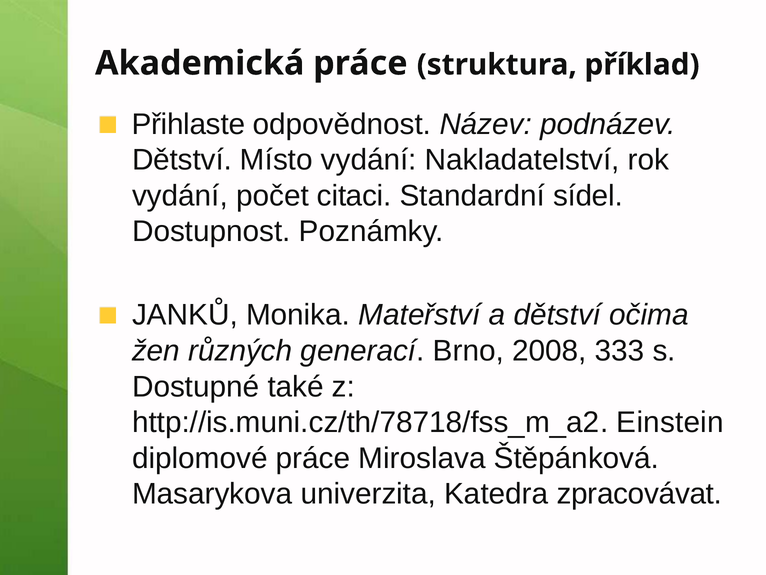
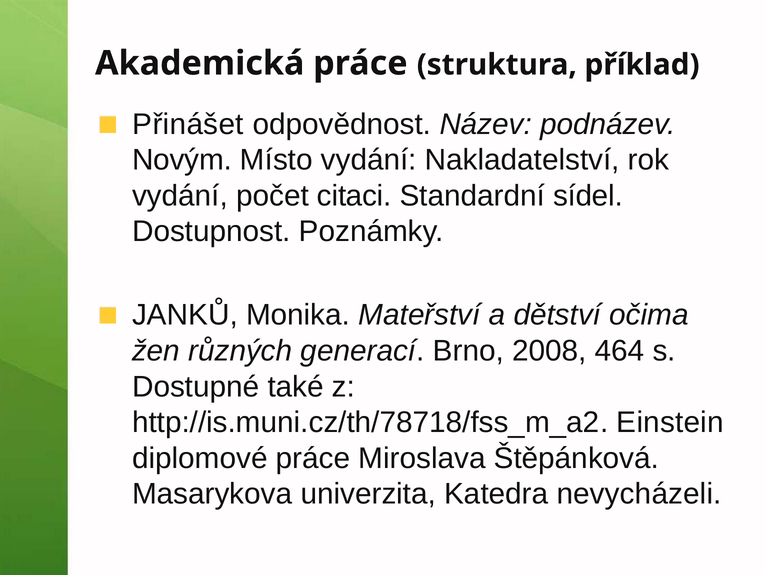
Přihlaste: Přihlaste -> Přinášet
Dětství at (182, 160): Dětství -> Novým
333: 333 -> 464
zpracovávat: zpracovávat -> nevycházeli
